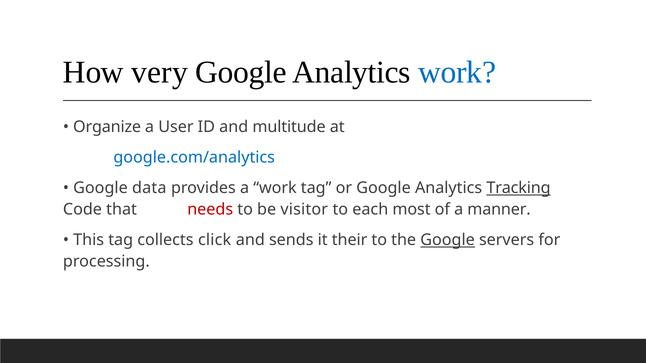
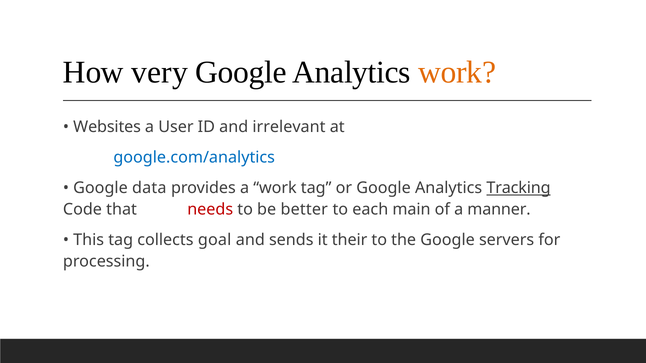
work at (457, 72) colour: blue -> orange
Organize: Organize -> Websites
multitude: multitude -> irrelevant
visitor: visitor -> better
most: most -> main
click: click -> goal
Google at (448, 240) underline: present -> none
